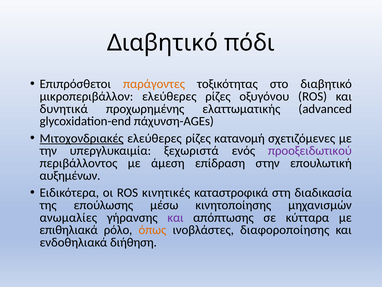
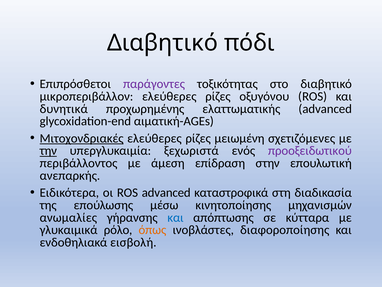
παράγοντες colour: orange -> purple
πάχυνση-AGEs: πάχυνση-AGEs -> αιματική-AGEs
κατανομή: κατανομή -> μειωμένη
την underline: none -> present
αυξημένων: αυξημένων -> ανεπαρκής
ROS κινητικές: κινητικές -> advanced
και at (175, 217) colour: purple -> blue
επιθηλιακά: επιθηλιακά -> γλυκαιμικά
διήθηση: διήθηση -> εισβολή
